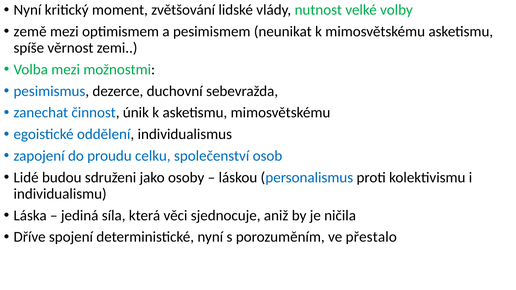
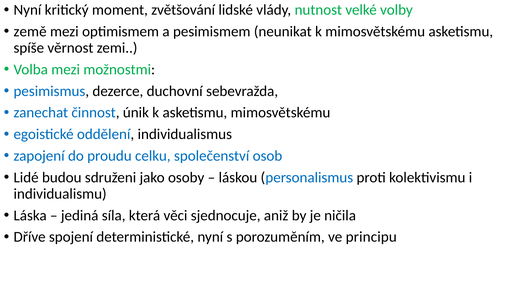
přestalo: přestalo -> principu
